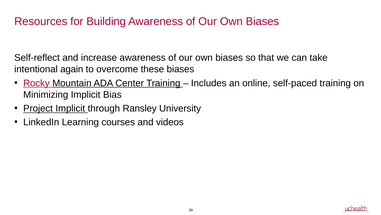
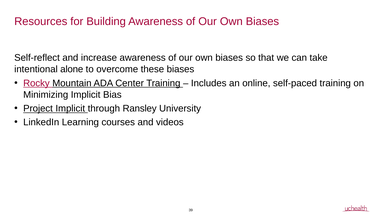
again: again -> alone
